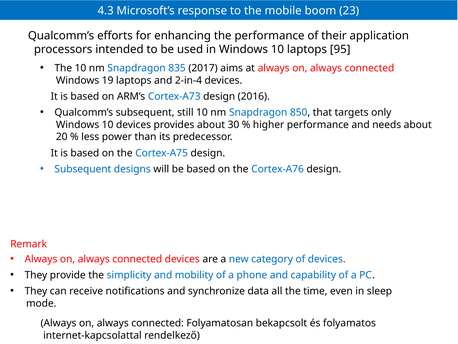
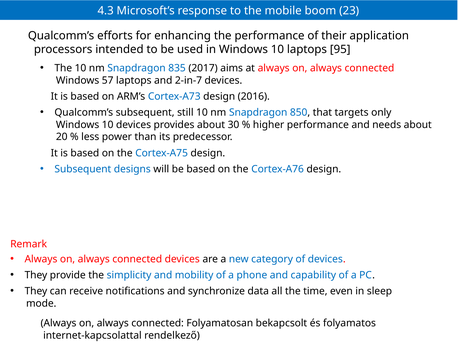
19: 19 -> 57
2-in-4: 2-in-4 -> 2-in-7
